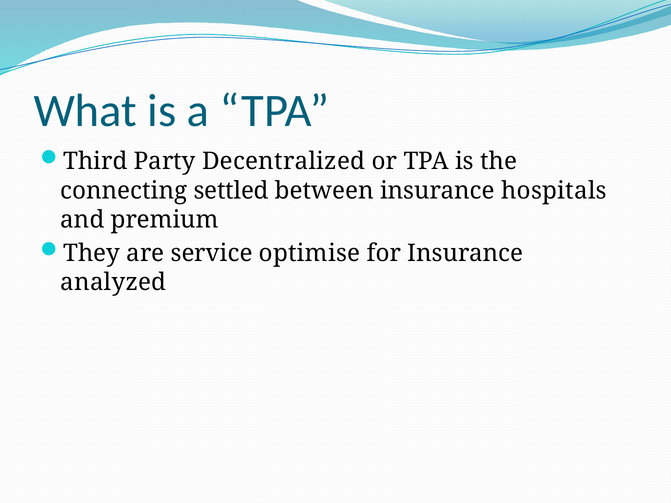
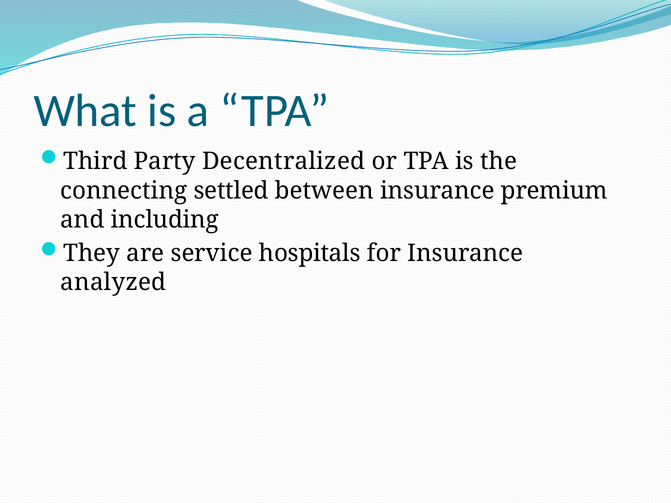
hospitals: hospitals -> premium
premium: premium -> including
optimise: optimise -> hospitals
